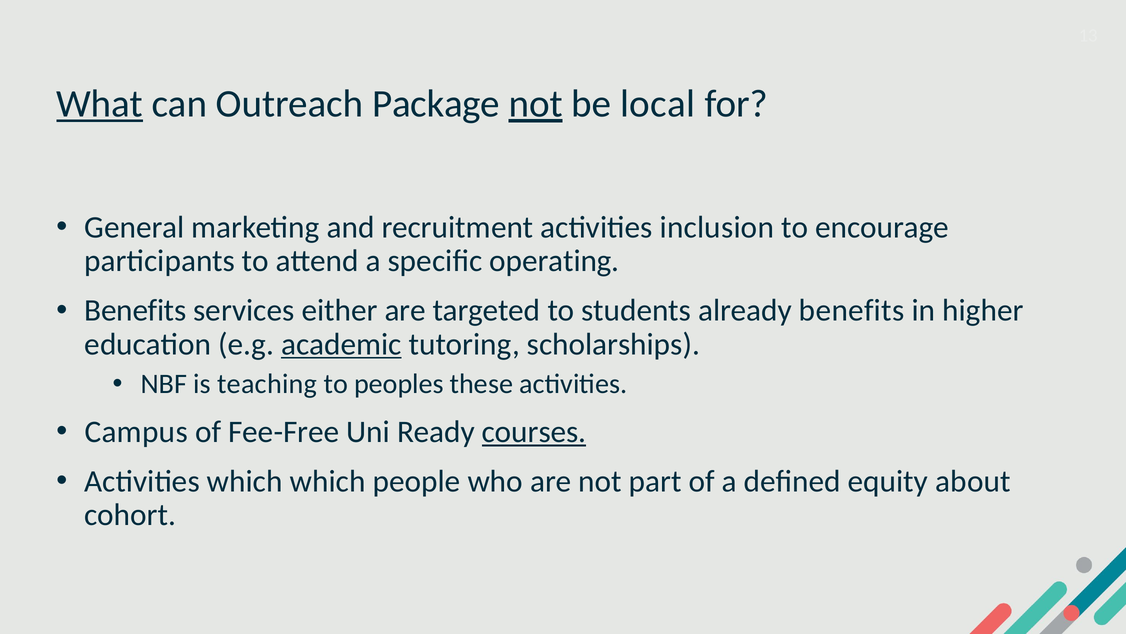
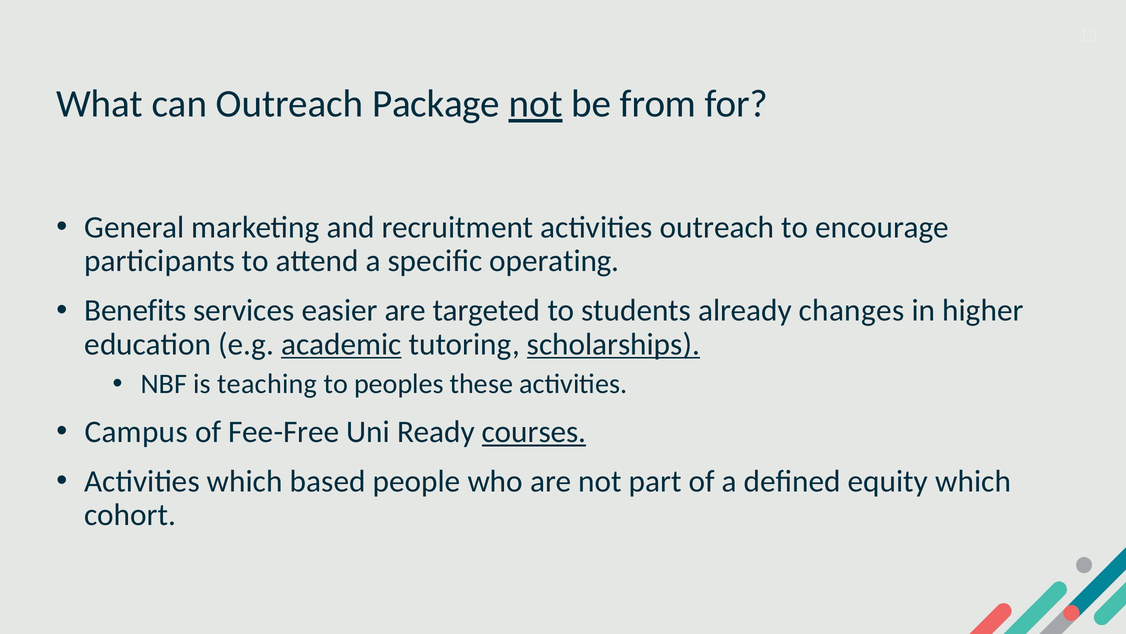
What underline: present -> none
local: local -> from
activities inclusion: inclusion -> outreach
either: either -> easier
already benefits: benefits -> changes
scholarships underline: none -> present
which which: which -> based
equity about: about -> which
